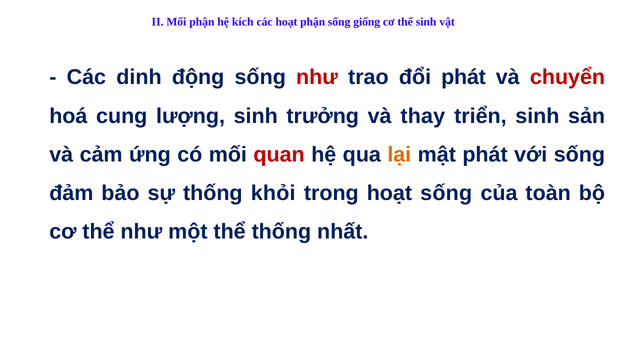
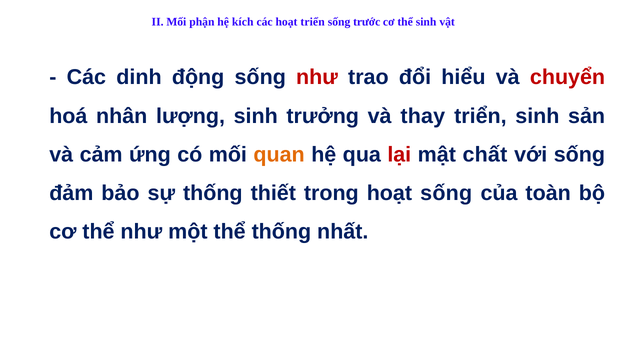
hoạt phận: phận -> triển
giống: giống -> trước
đổi phát: phát -> hiểu
cung: cung -> nhân
quan colour: red -> orange
lại colour: orange -> red
mật phát: phát -> chất
khỏi: khỏi -> thiết
